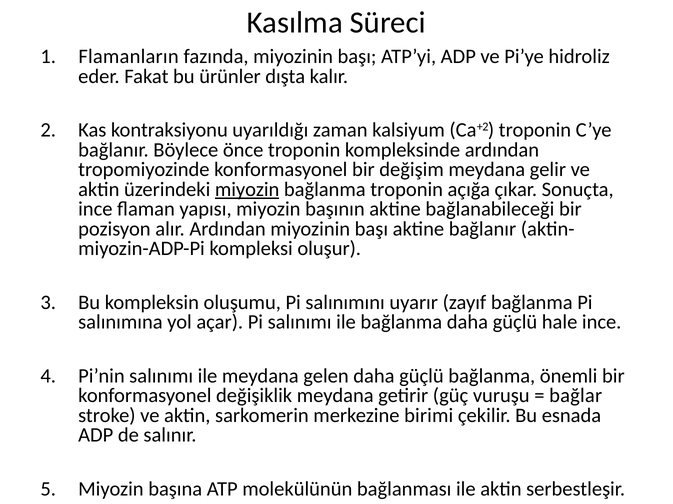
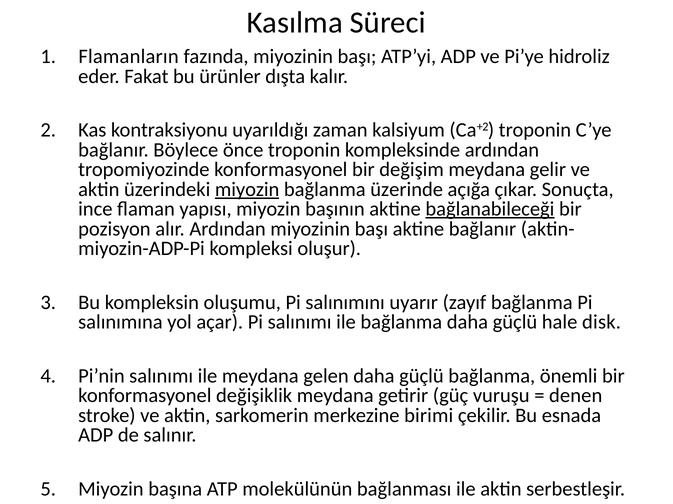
bağlanma troponin: troponin -> üzerinde
bağlanabileceği underline: none -> present
hale ince: ince -> disk
bağlar: bağlar -> denen
